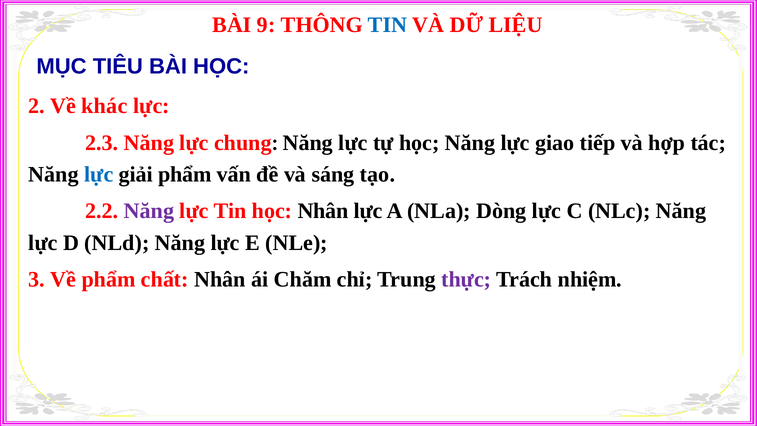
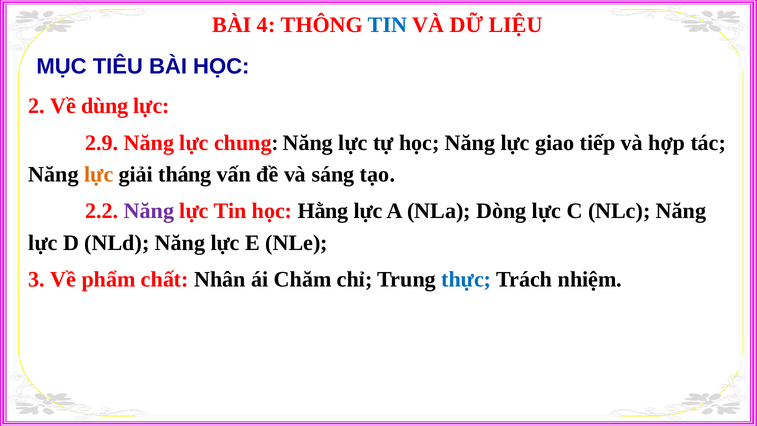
9: 9 -> 4
khác: khác -> dùng
2.3: 2.3 -> 2.9
lực at (99, 174) colour: blue -> orange
giải phẩm: phẩm -> tháng
học Nhân: Nhân -> Hằng
thực colour: purple -> blue
